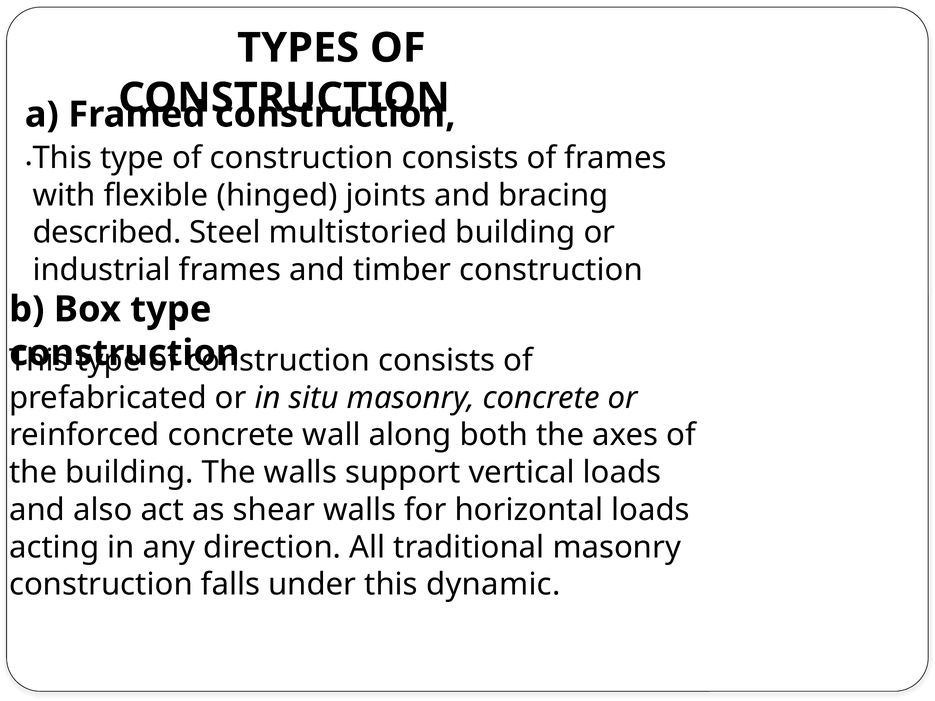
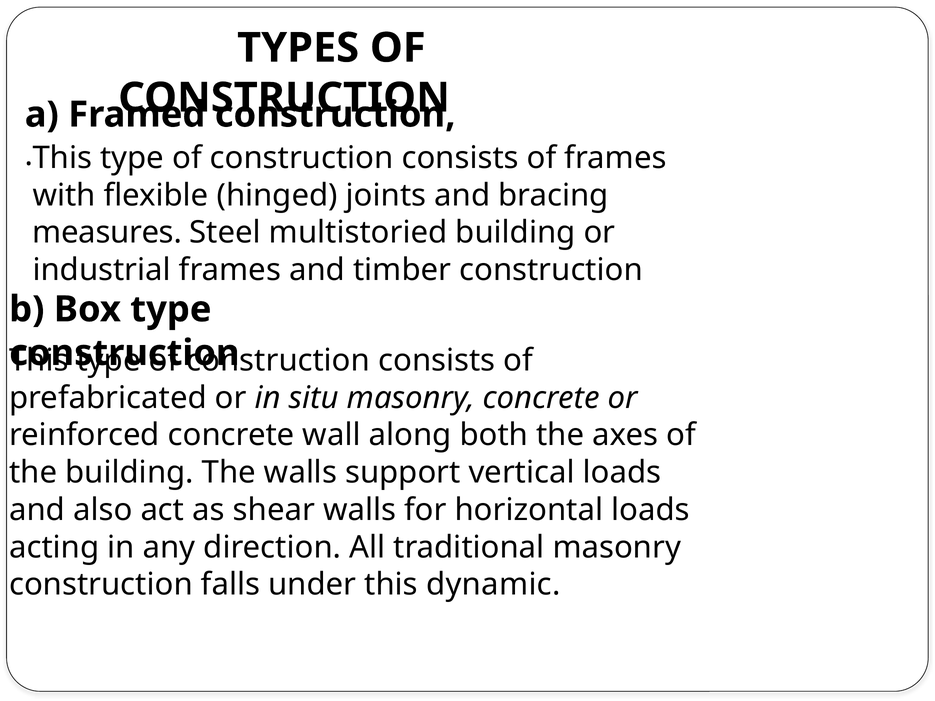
described: described -> measures
